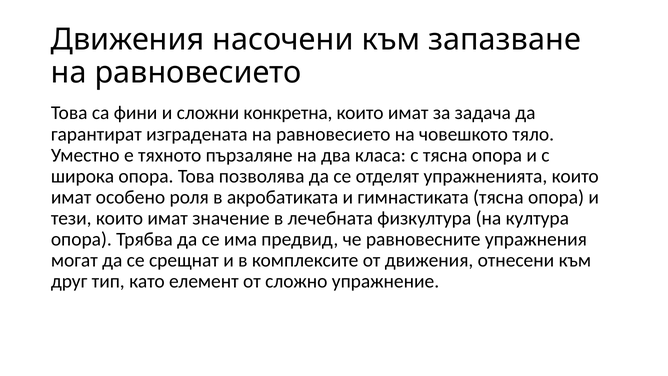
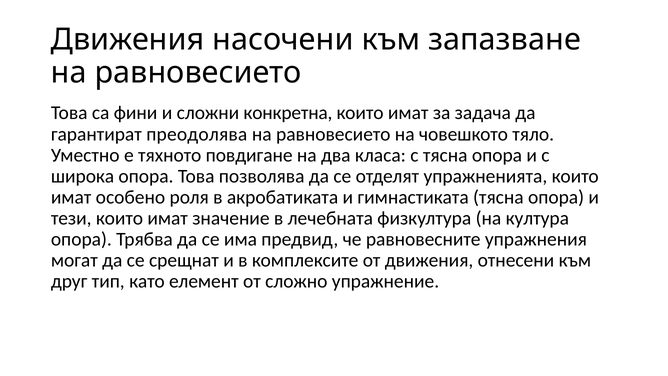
изградената: изградената -> преодолява
пързаляне: пързаляне -> повдигане
